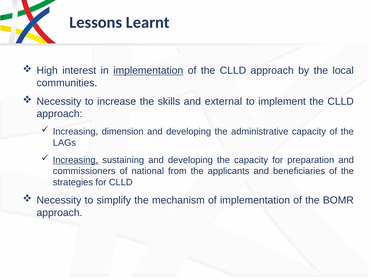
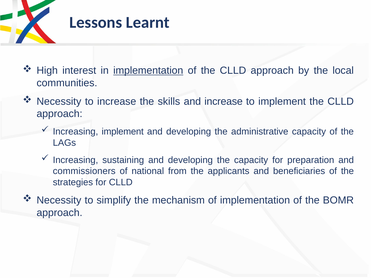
and external: external -> increase
Increasing dimension: dimension -> implement
Increasing at (75, 160) underline: present -> none
